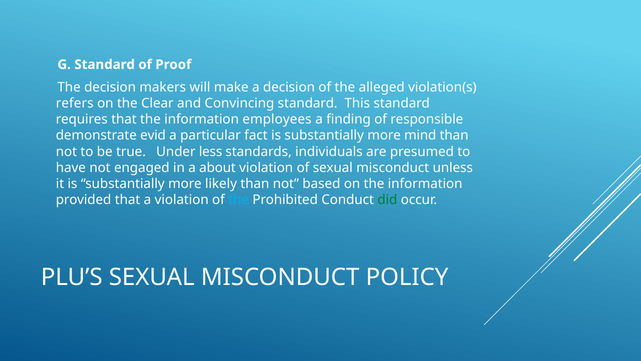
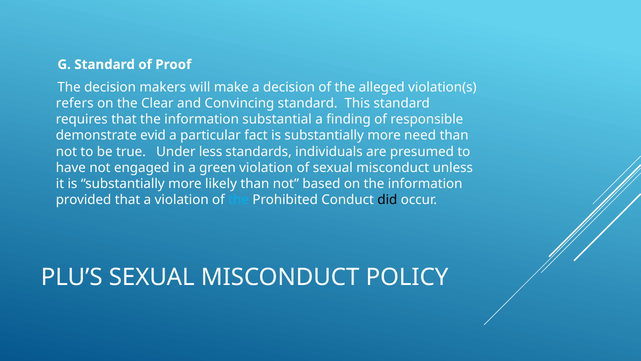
employees: employees -> substantial
mind: mind -> need
about: about -> green
did colour: green -> black
